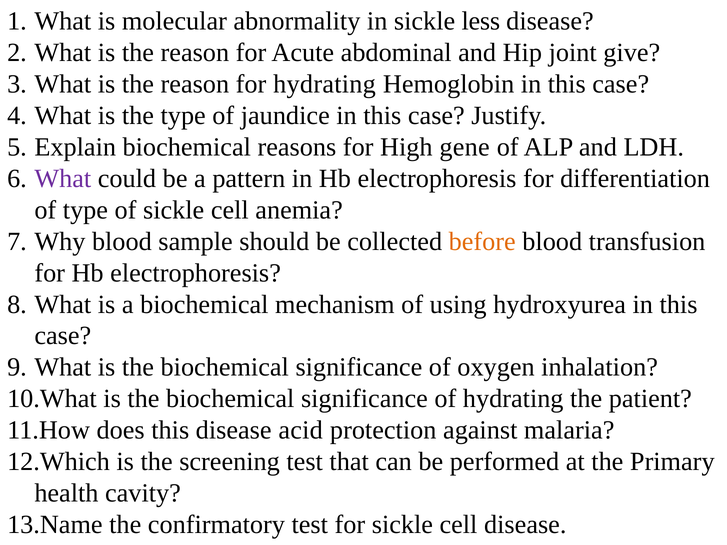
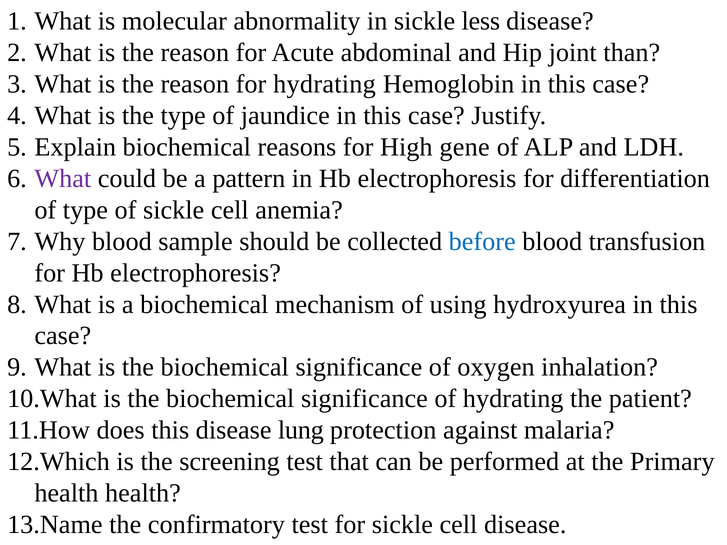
give: give -> than
before colour: orange -> blue
acid: acid -> lung
health cavity: cavity -> health
